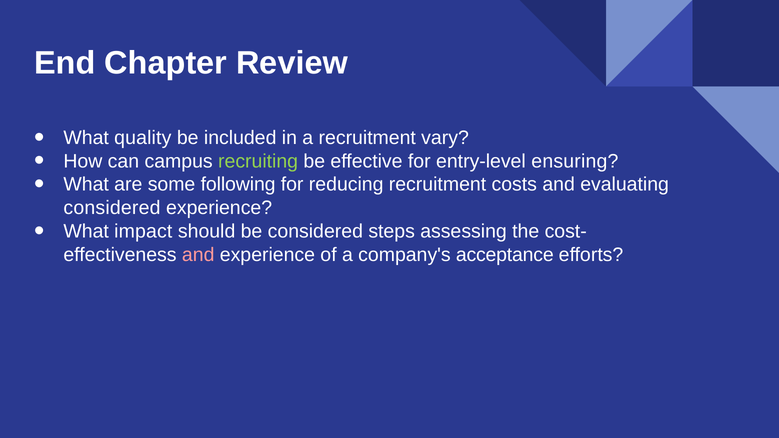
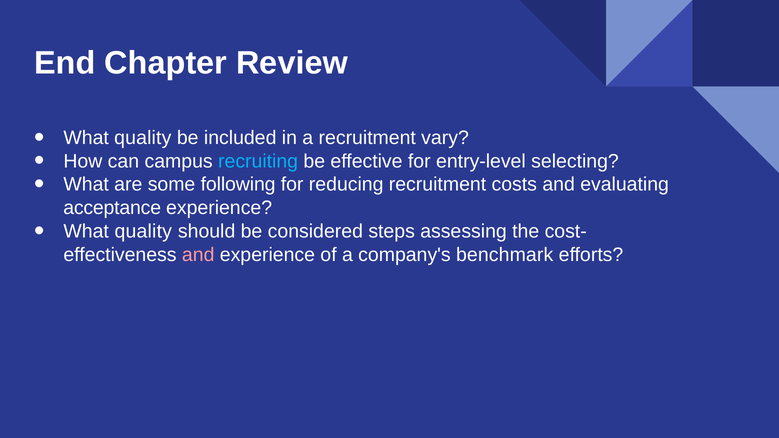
recruiting colour: light green -> light blue
ensuring: ensuring -> selecting
considered at (112, 208): considered -> acceptance
impact at (143, 231): impact -> quality
acceptance: acceptance -> benchmark
